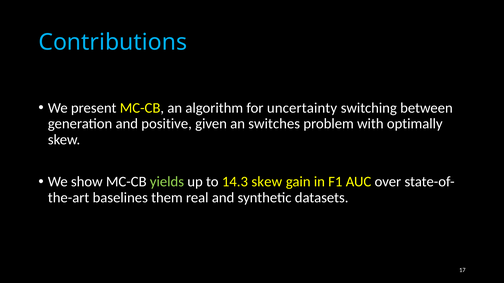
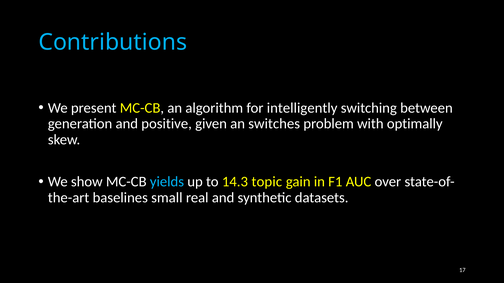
uncertainty: uncertainty -> intelligently
yields colour: light green -> light blue
14.3 skew: skew -> topic
them: them -> small
